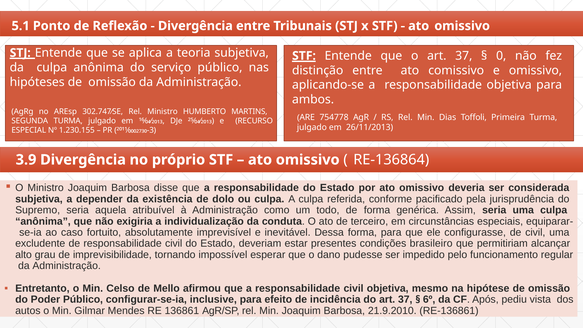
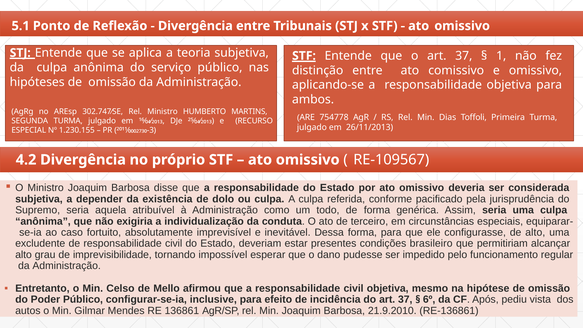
0: 0 -> 1
3.9: 3.9 -> 4.2
RE-136864: RE-136864 -> RE-109567
de civil: civil -> alto
